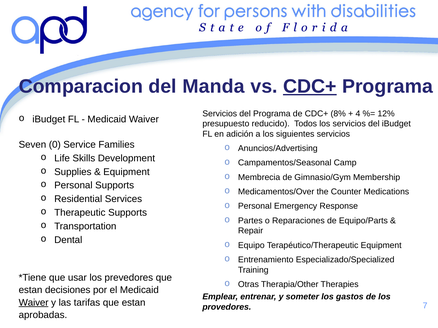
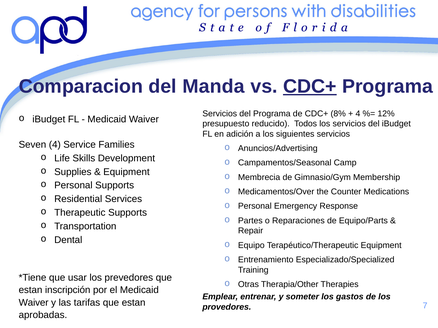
Seven 0: 0 -> 4
decisiones: decisiones -> inscripción
Waiver at (34, 303) underline: present -> none
